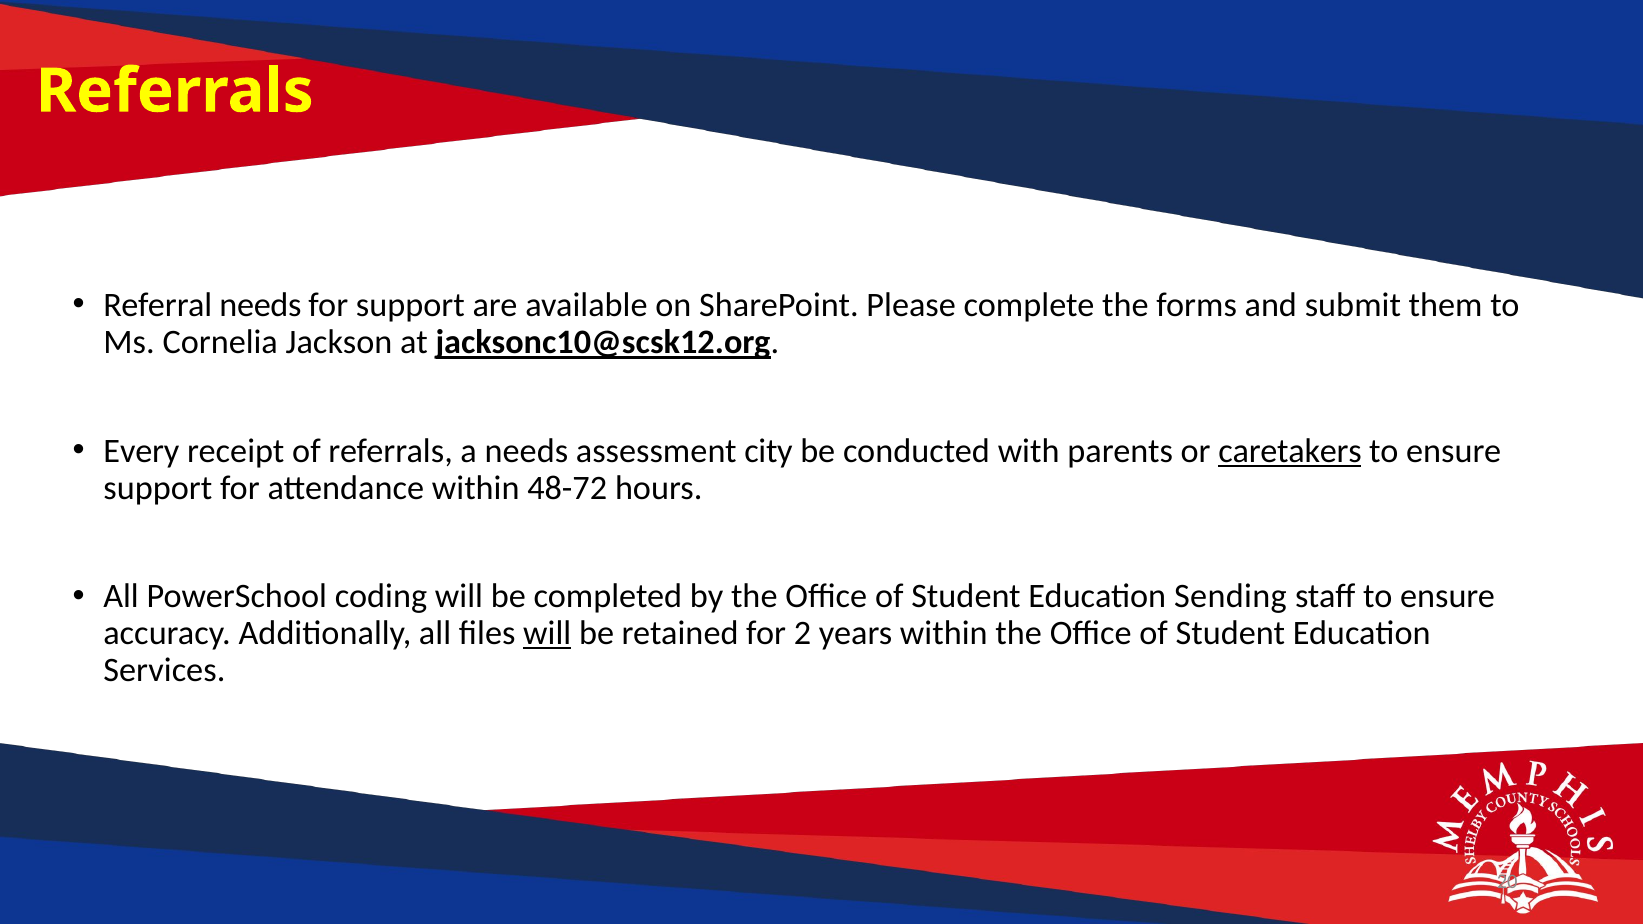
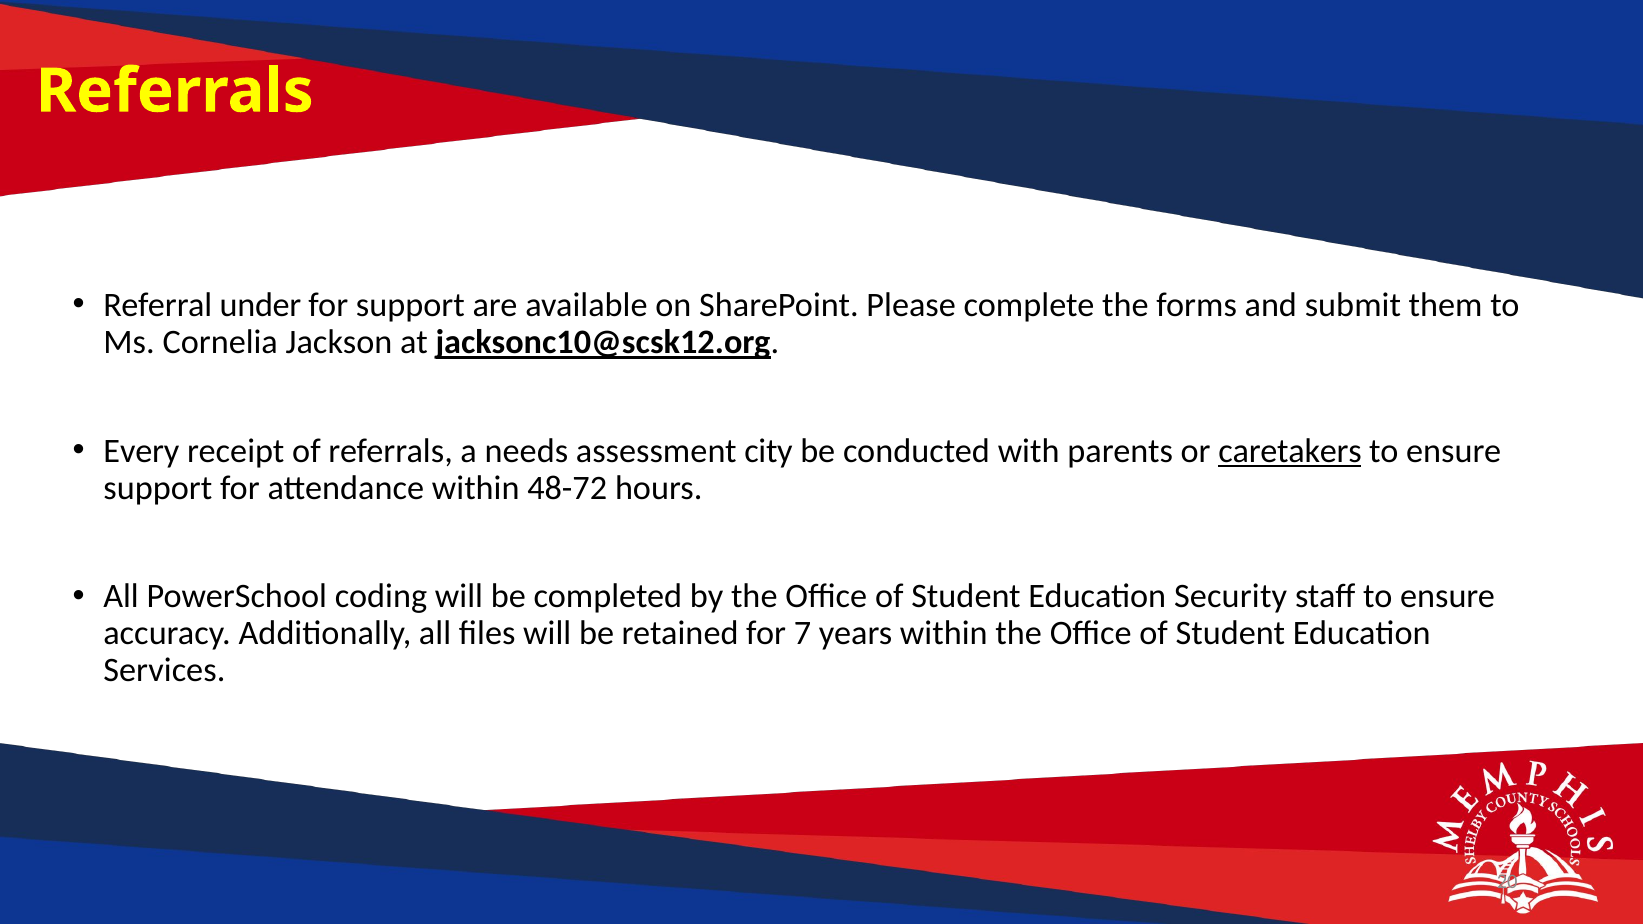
Referral needs: needs -> under
Sending: Sending -> Security
will at (547, 633) underline: present -> none
2: 2 -> 7
